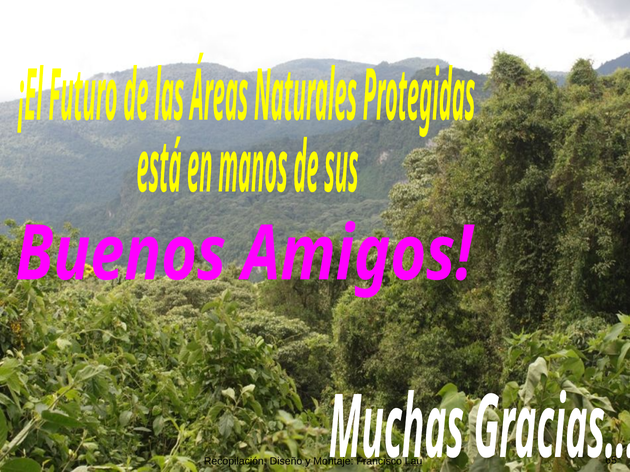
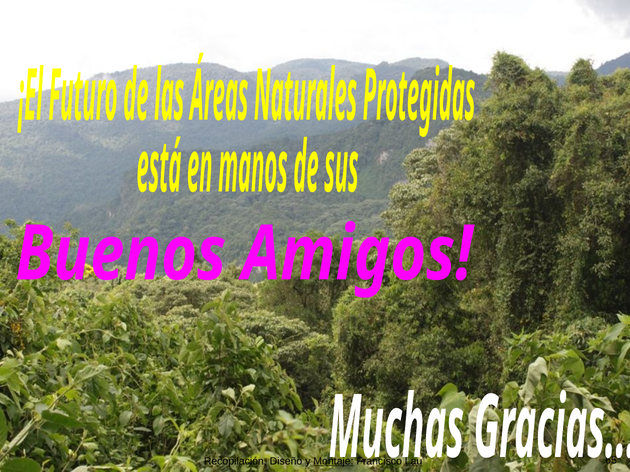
Montaje underline: none -> present
